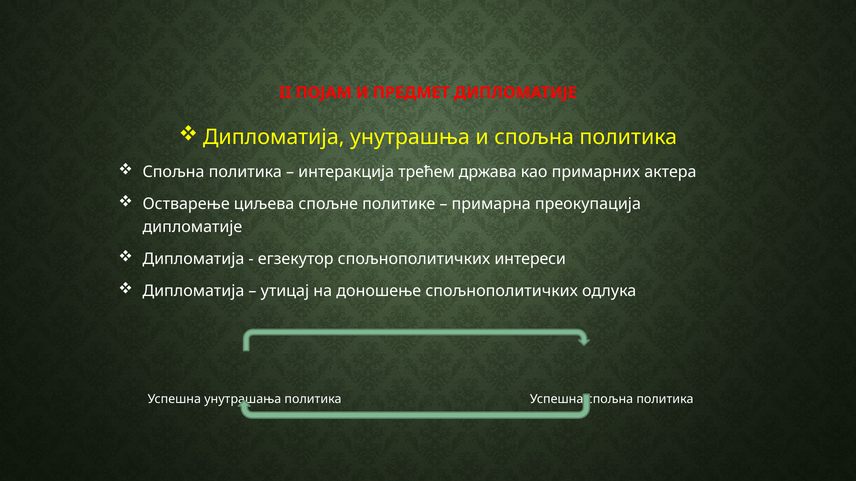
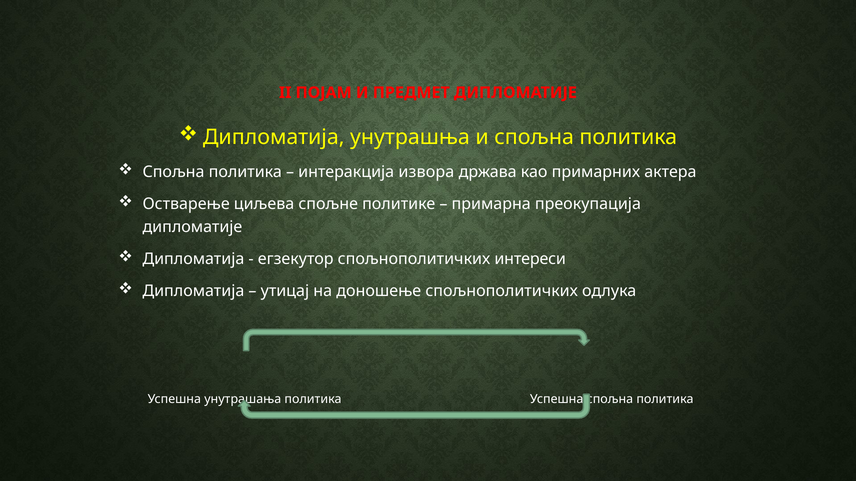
трећем: трећем -> извора
